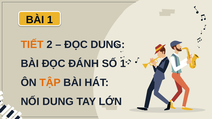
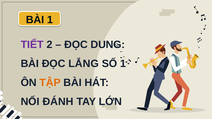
TIẾT colour: orange -> purple
ĐÁNH: ĐÁNH -> LẮNG
NỐI DUNG: DUNG -> ĐÁNH
